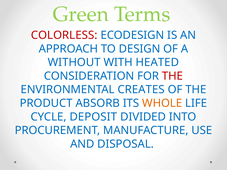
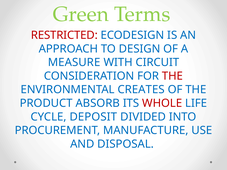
COLORLESS: COLORLESS -> RESTRICTED
WITHOUT: WITHOUT -> MEASURE
HEATED: HEATED -> CIRCUIT
WHOLE colour: orange -> red
